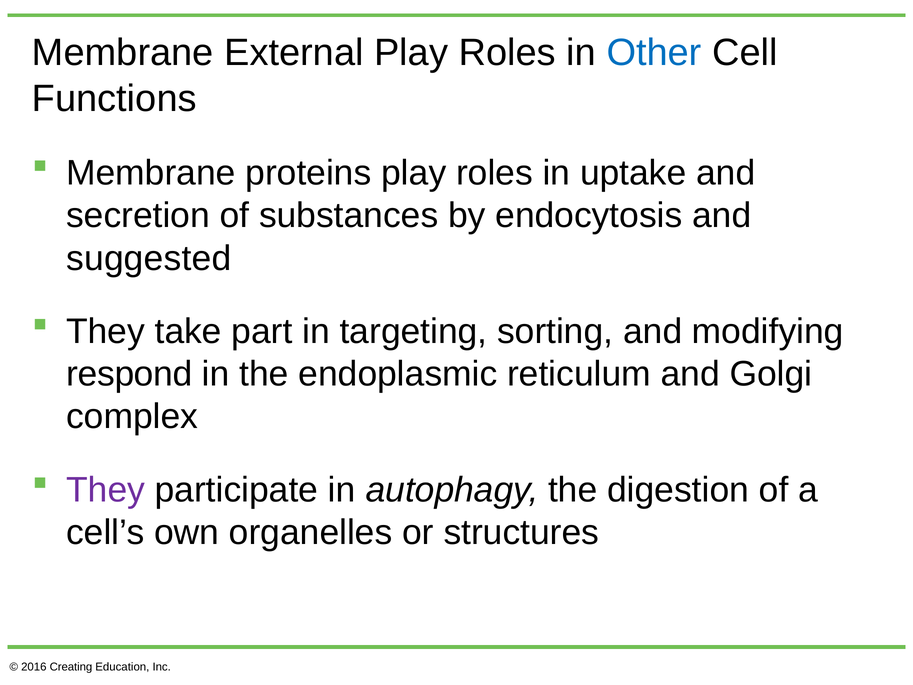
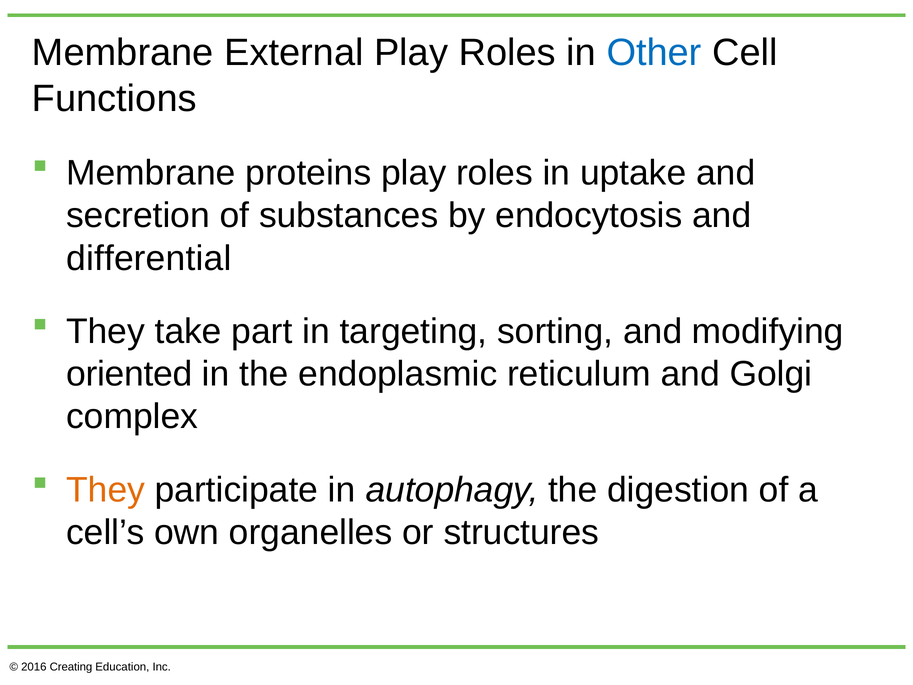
suggested: suggested -> differential
respond: respond -> oriented
They at (106, 490) colour: purple -> orange
